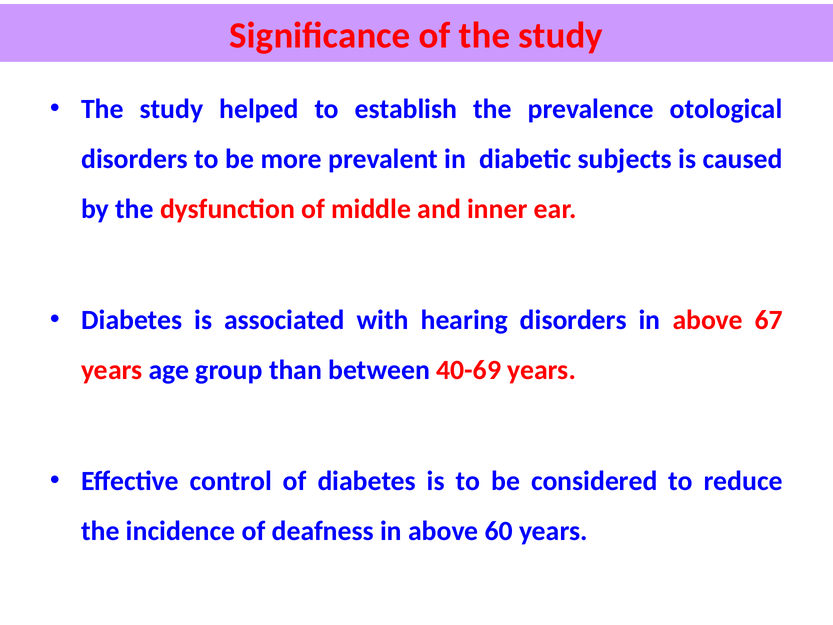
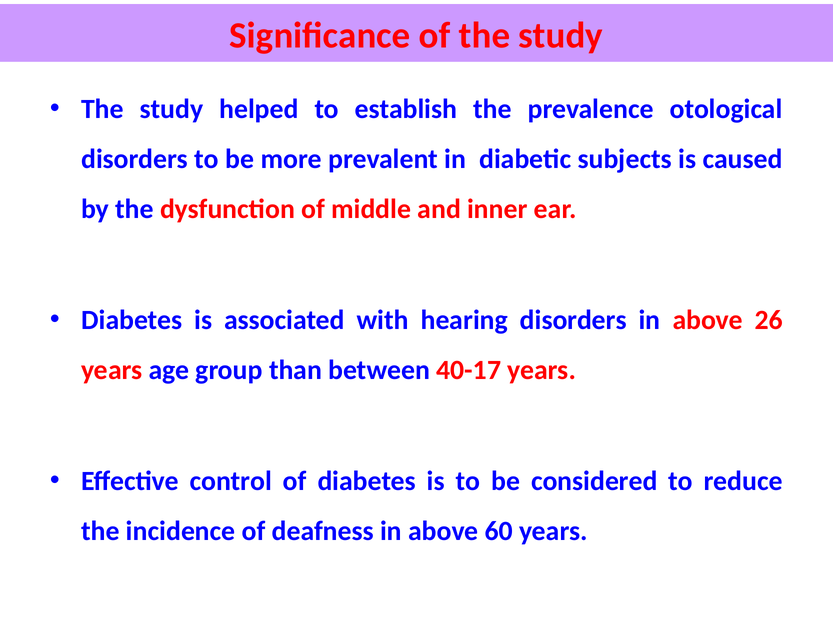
67: 67 -> 26
40-69: 40-69 -> 40-17
